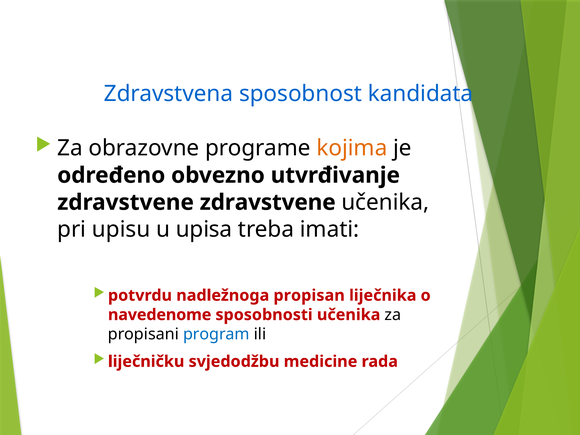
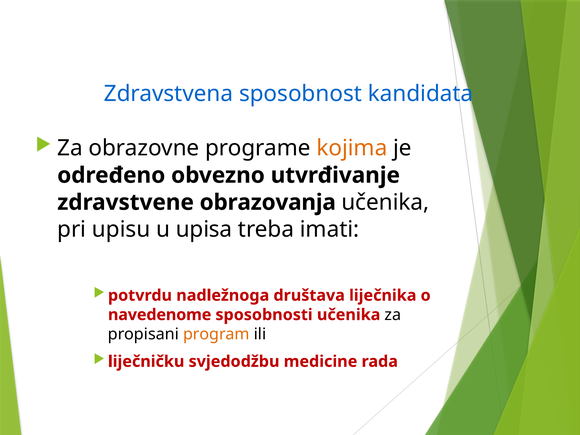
zdravstvene zdravstvene: zdravstvene -> obrazovanja
propisan: propisan -> društava
program colour: blue -> orange
